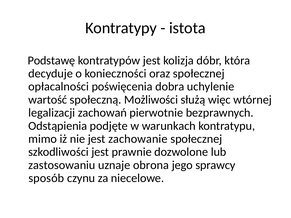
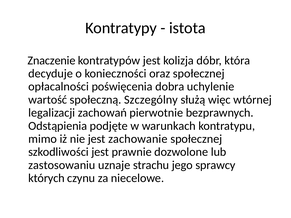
Podstawę: Podstawę -> Znaczenie
Możliwości: Możliwości -> Szczególny
obrona: obrona -> strachu
sposób: sposób -> których
